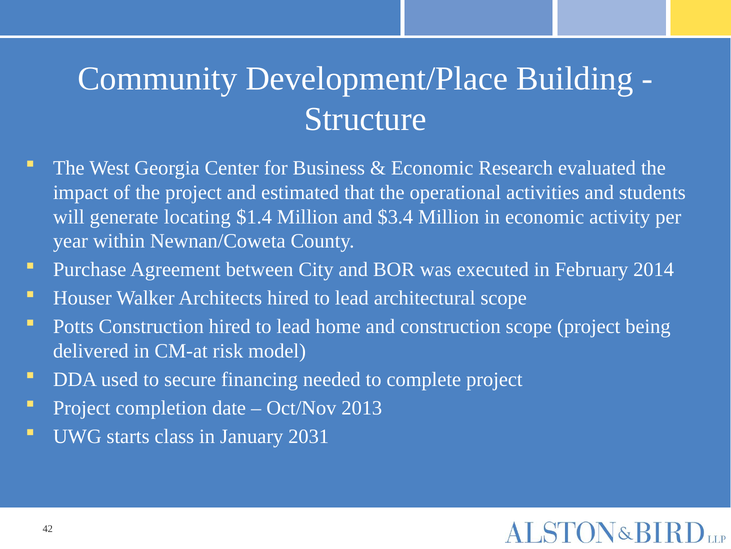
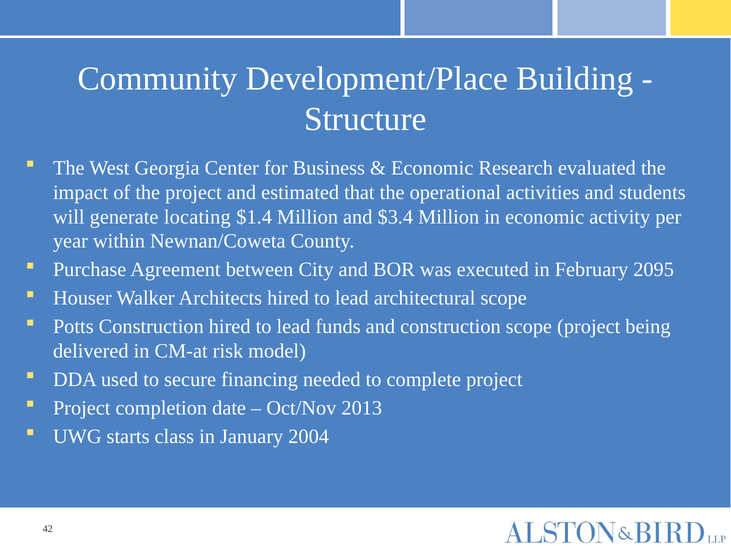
2014: 2014 -> 2095
home: home -> funds
2031: 2031 -> 2004
